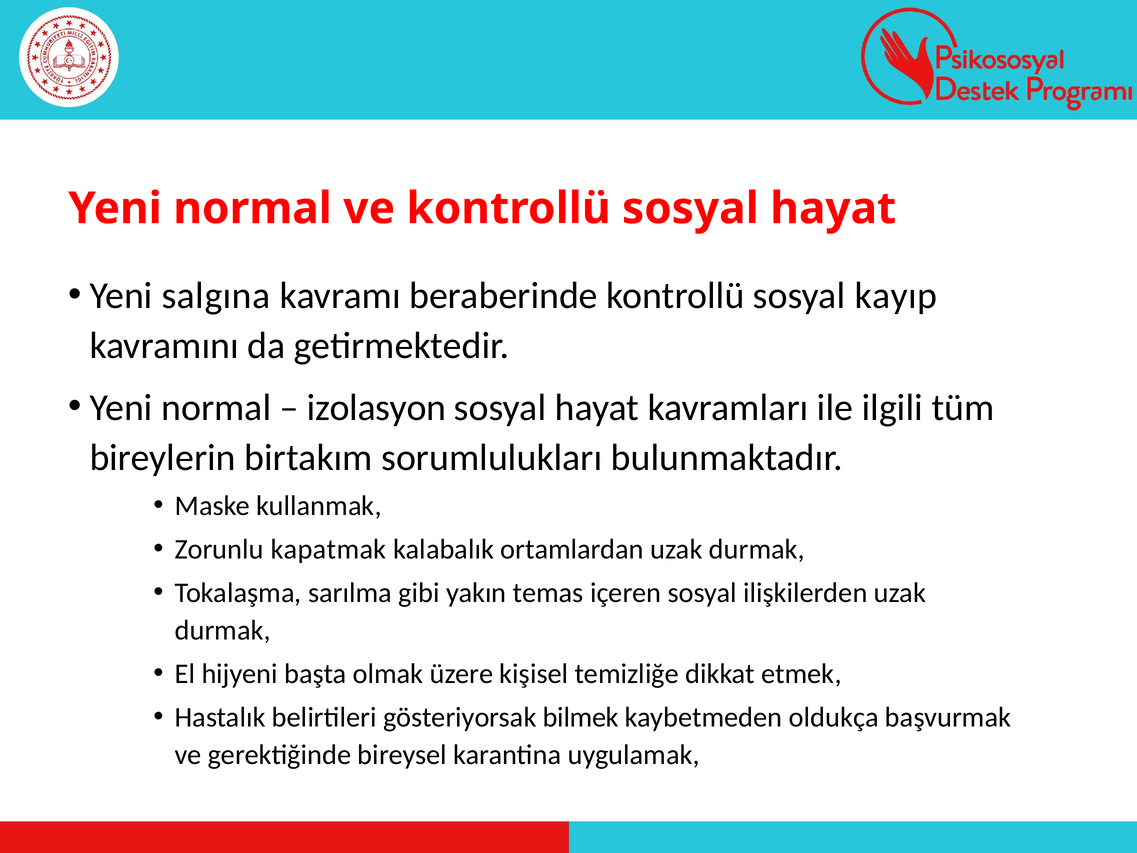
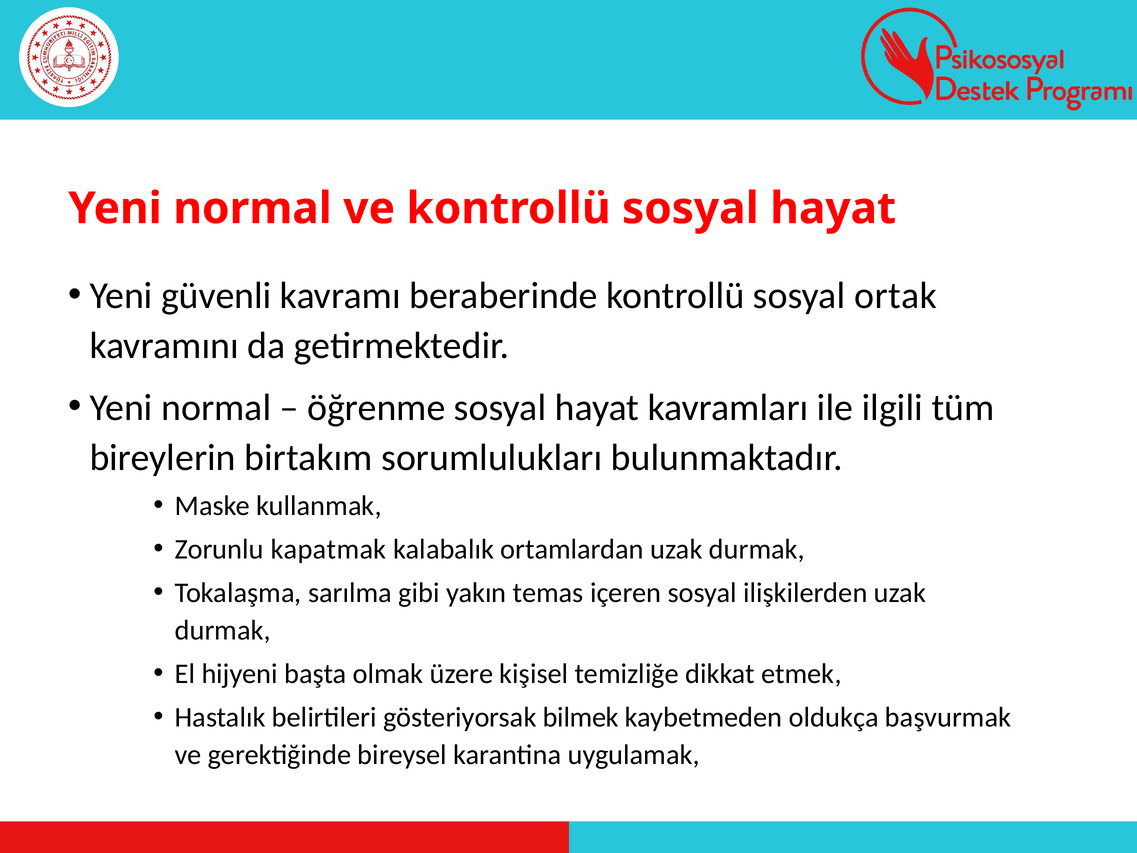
salgına: salgına -> güvenli
kayıp: kayıp -> ortak
izolasyon: izolasyon -> öğrenme
